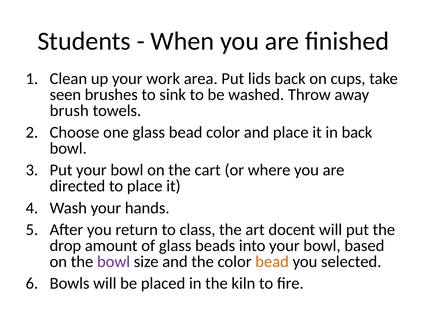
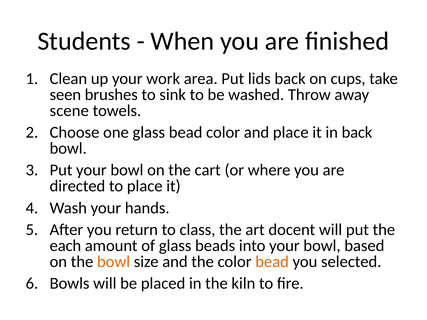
brush: brush -> scene
drop: drop -> each
bowl at (114, 262) colour: purple -> orange
